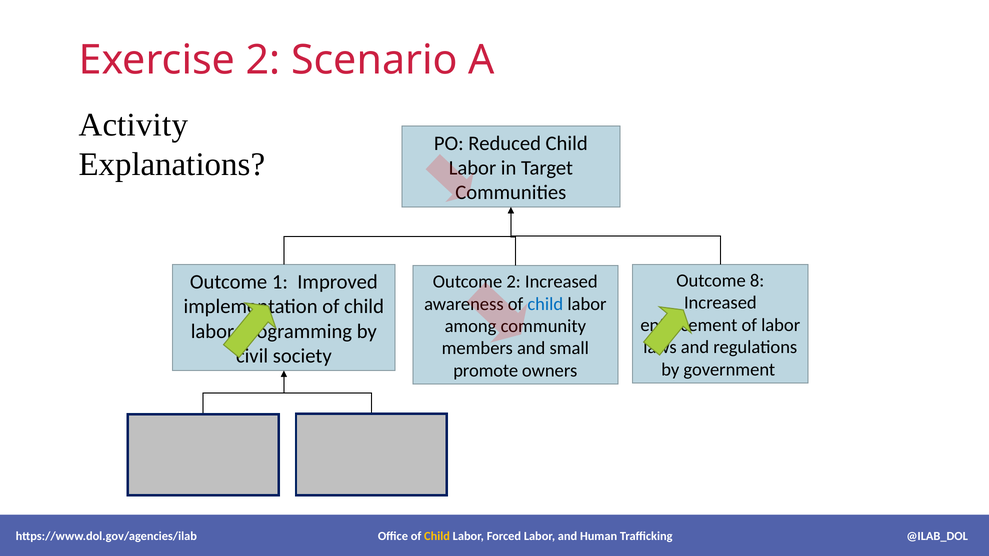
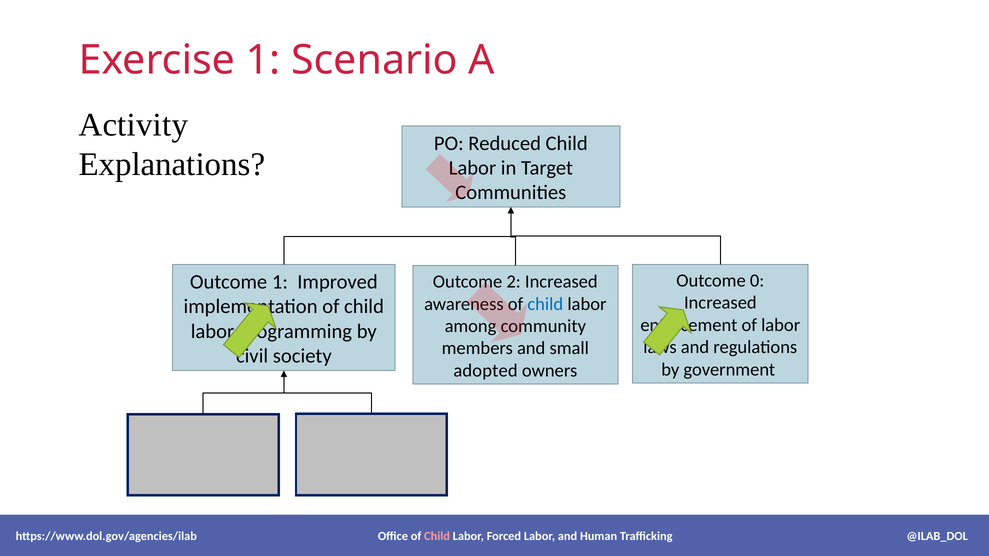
Exercise 2: 2 -> 1
8: 8 -> 0
promote: promote -> adopted
Child at (437, 536) colour: yellow -> pink
